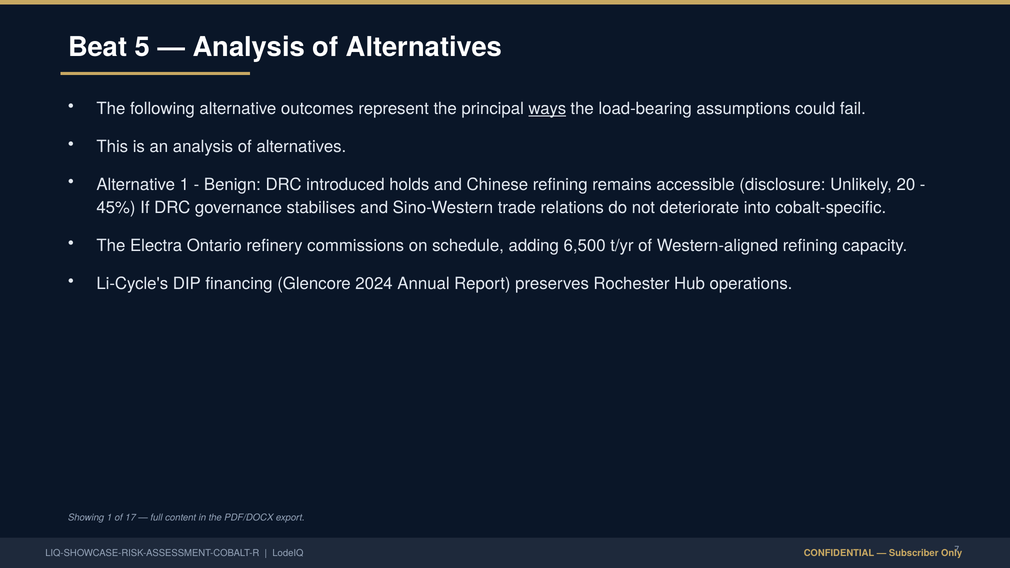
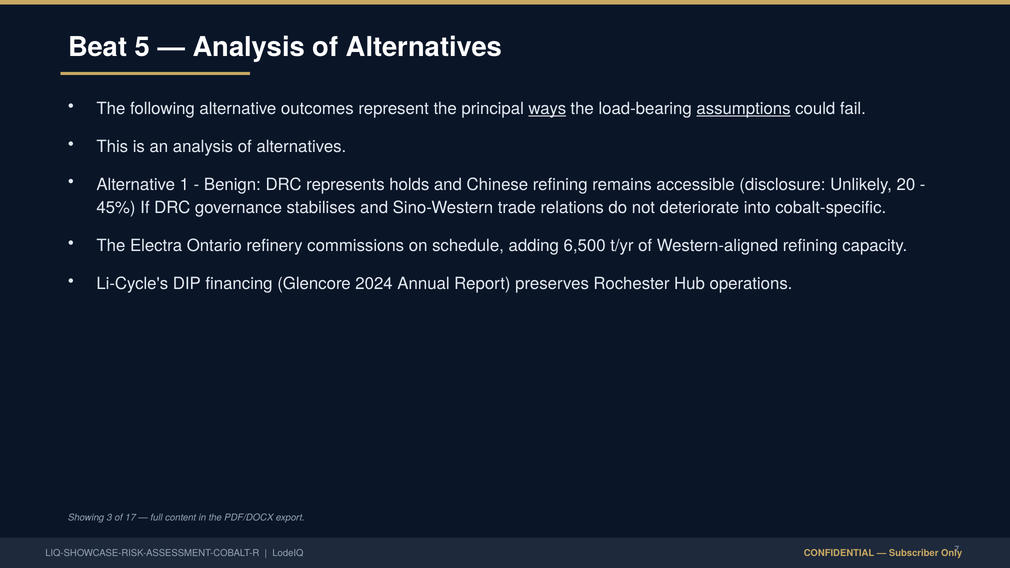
assumptions underline: none -> present
introduced: introduced -> represents
Showing 1: 1 -> 3
